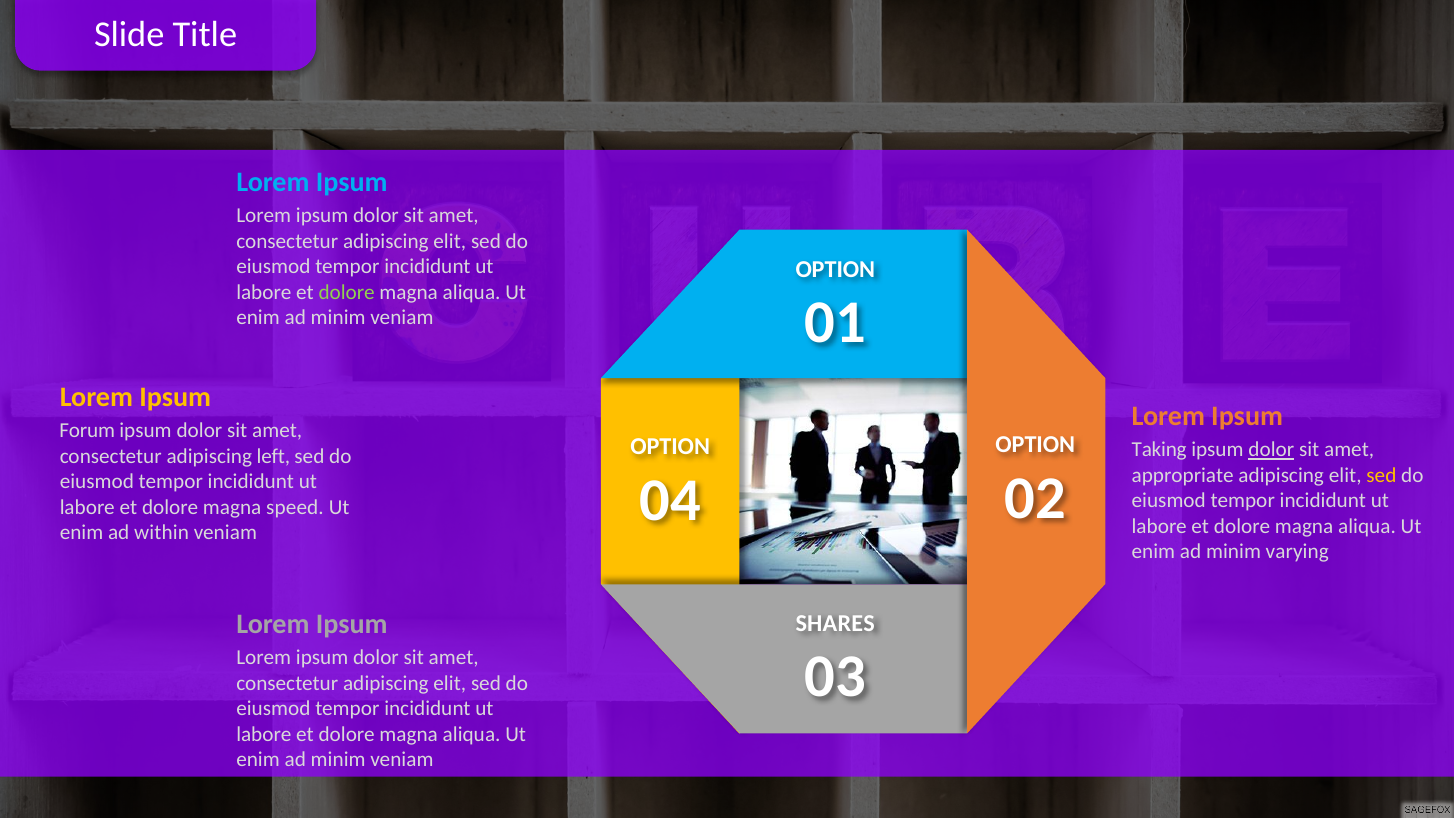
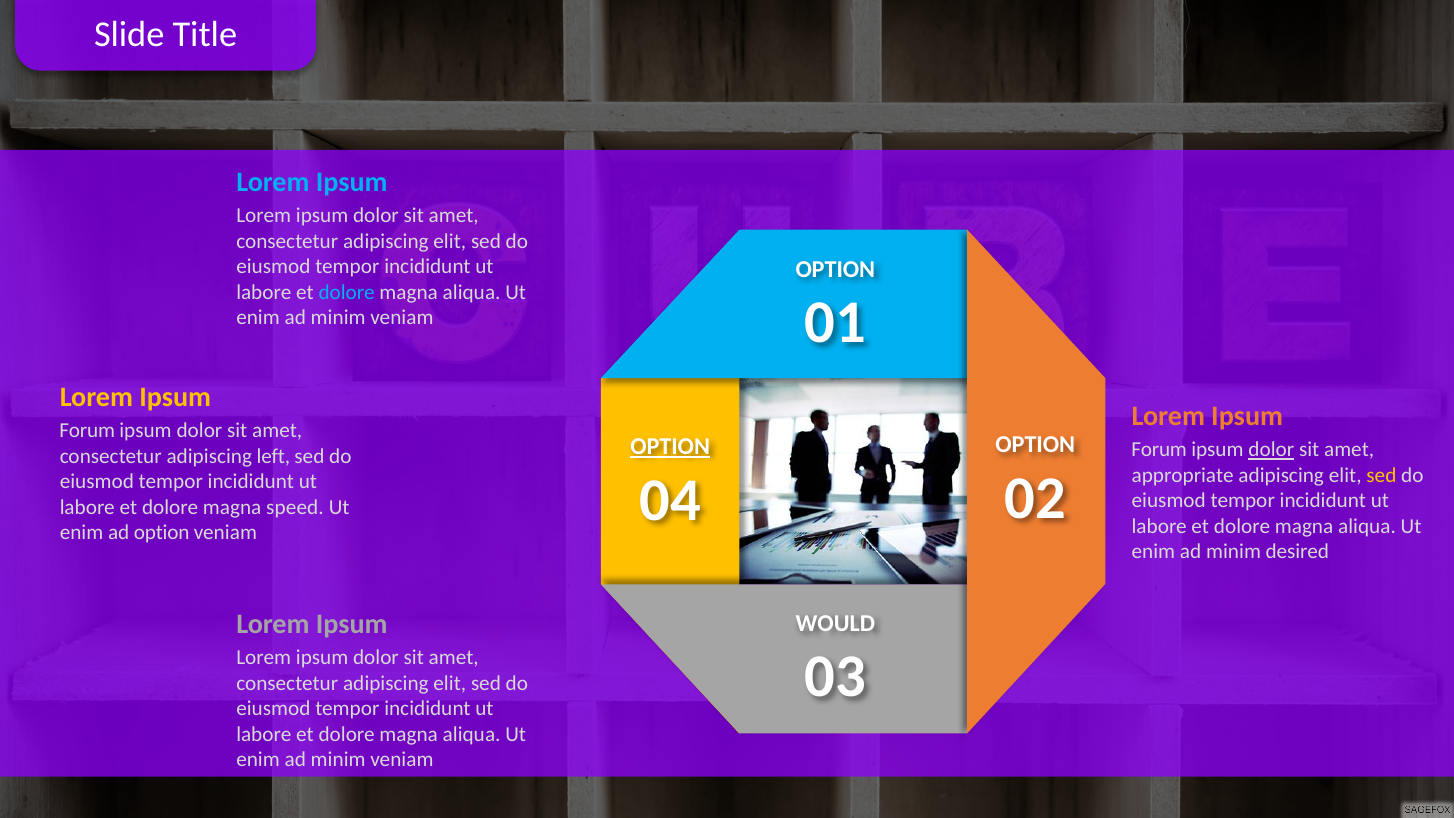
dolore at (347, 292) colour: light green -> light blue
OPTION at (670, 447) underline: none -> present
Taking at (1159, 450): Taking -> Forum
ad within: within -> option
varying: varying -> desired
SHARES: SHARES -> WOULD
